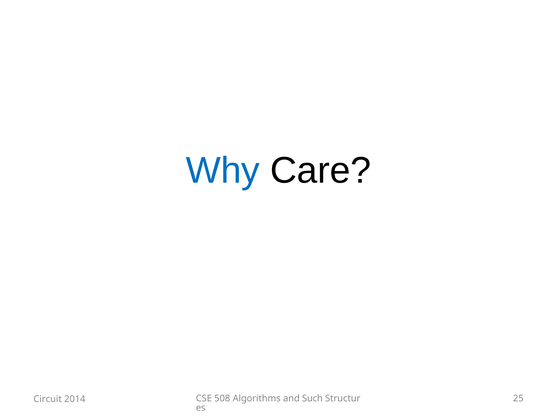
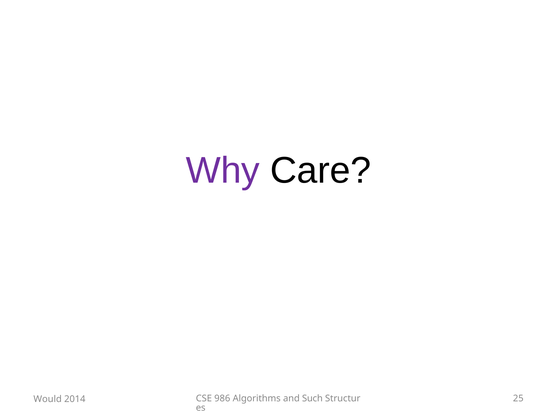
Why colour: blue -> purple
508: 508 -> 986
Circuit: Circuit -> Would
